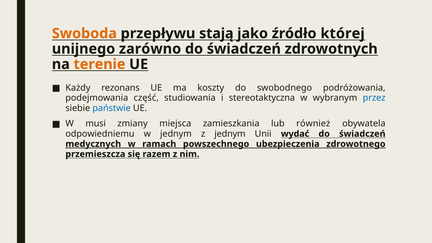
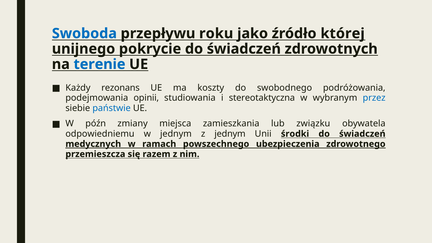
Swoboda colour: orange -> blue
stają: stają -> roku
zarówno: zarówno -> pokrycie
terenie colour: orange -> blue
część: część -> opinii
musi: musi -> późn
również: również -> związku
wydać: wydać -> środki
